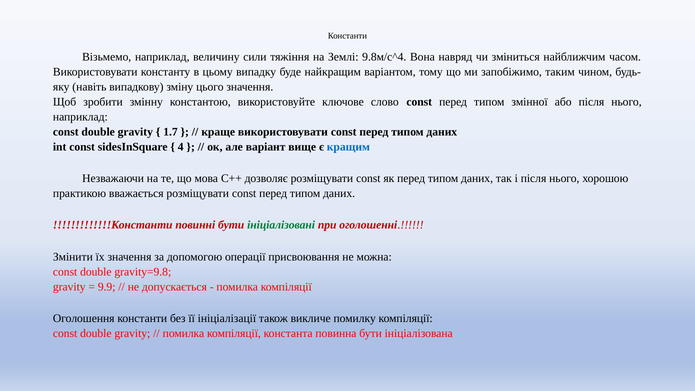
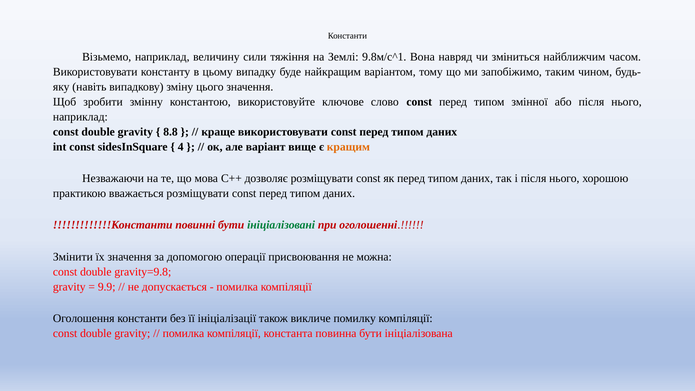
9.8м/с^4: 9.8м/с^4 -> 9.8м/с^1
1.7: 1.7 -> 8.8
кращим colour: blue -> orange
